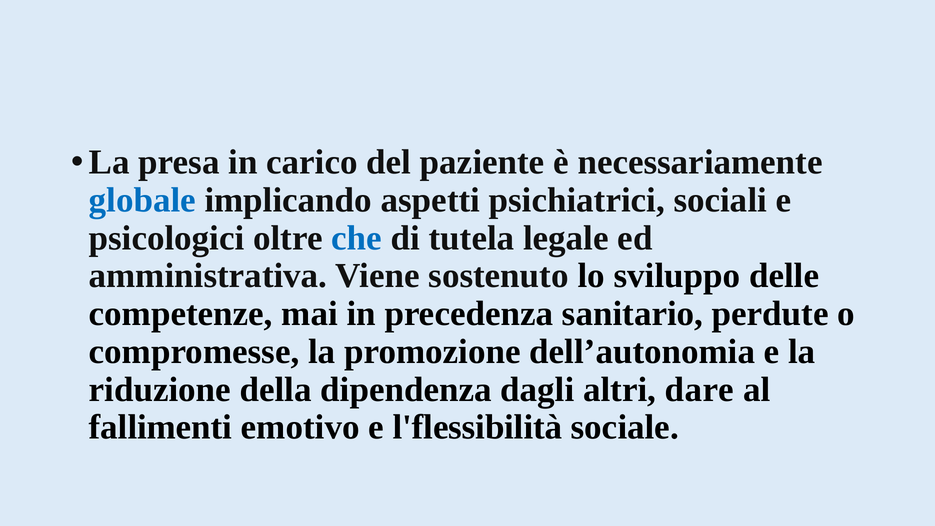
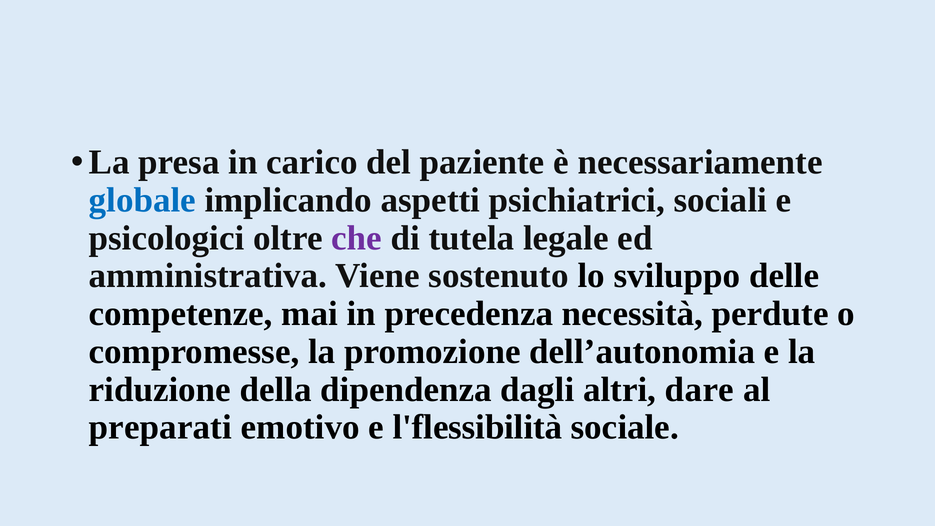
che colour: blue -> purple
sanitario: sanitario -> necessità
fallimenti: fallimenti -> preparati
